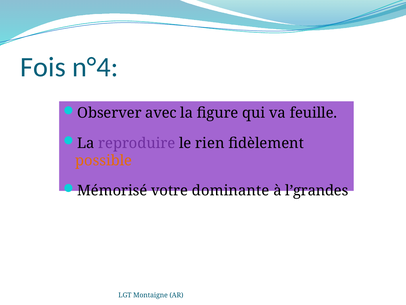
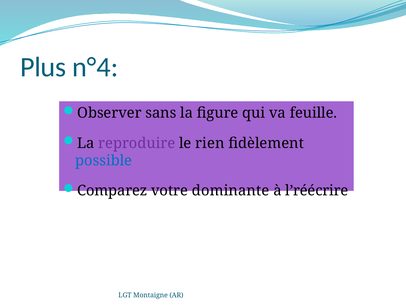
Fois: Fois -> Plus
avec: avec -> sans
possible colour: orange -> blue
Mémorisé: Mémorisé -> Comparez
l’grandes: l’grandes -> l’réécrire
